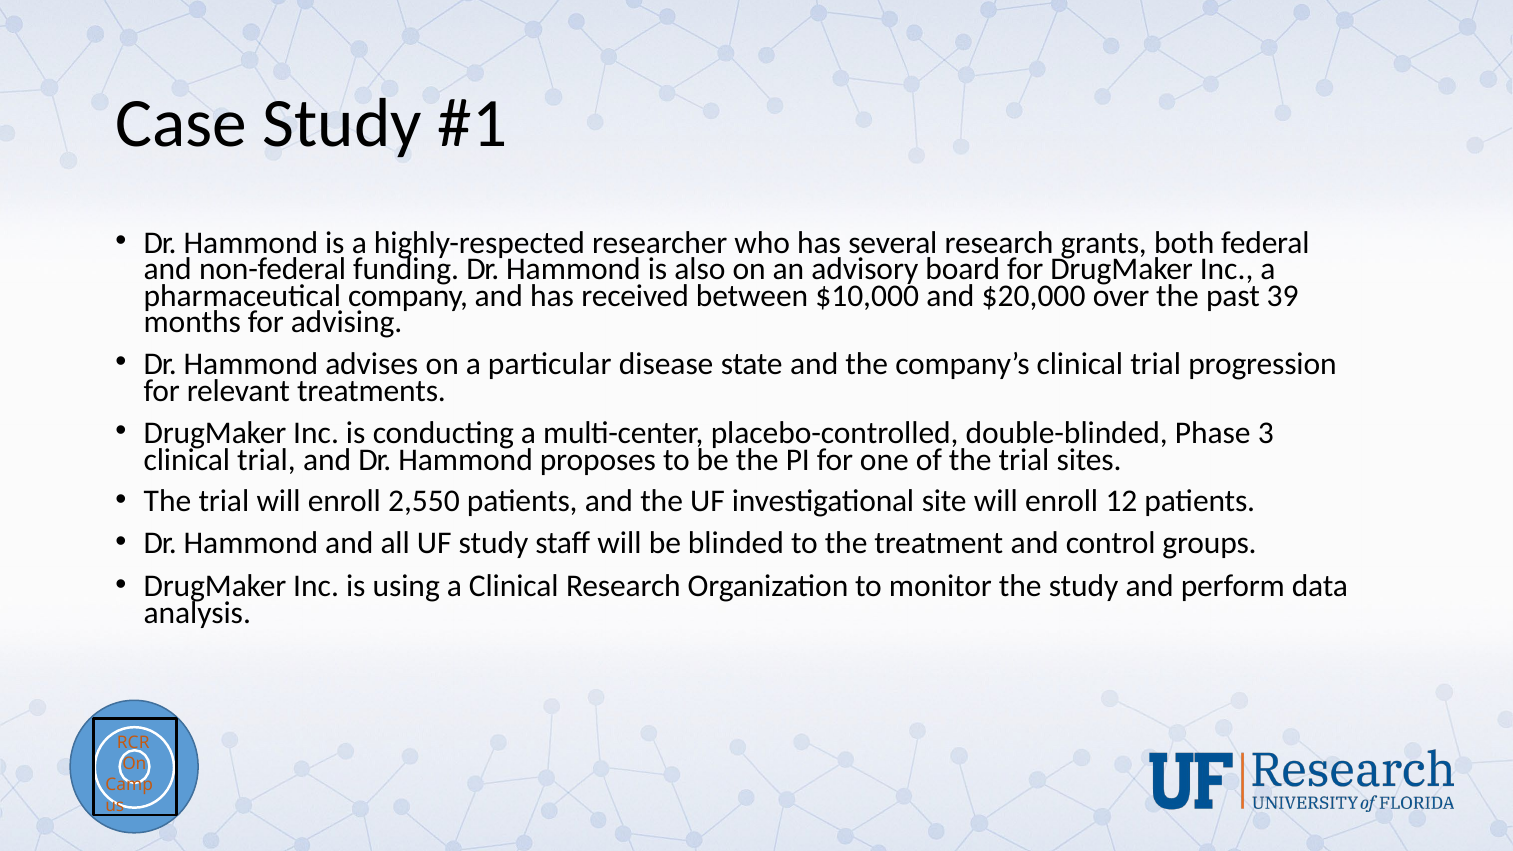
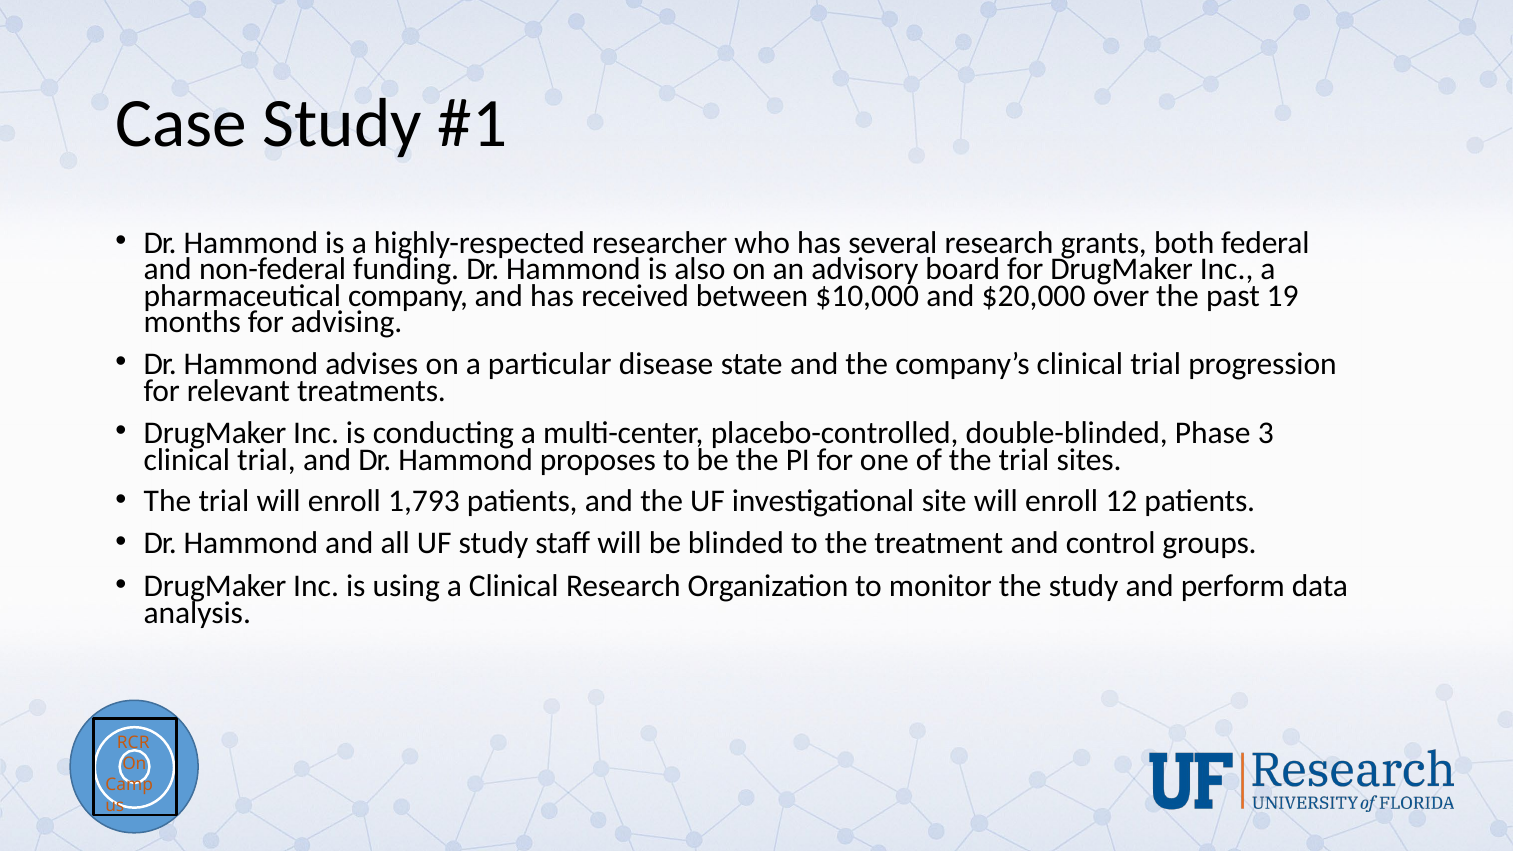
39: 39 -> 19
2,550: 2,550 -> 1,793
